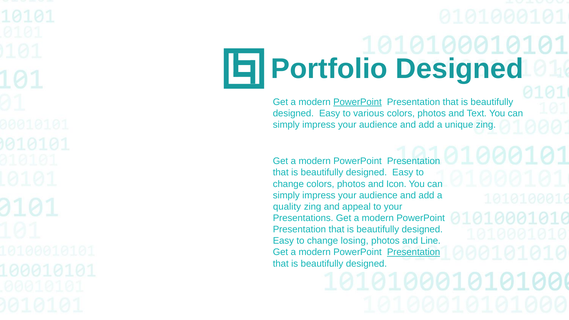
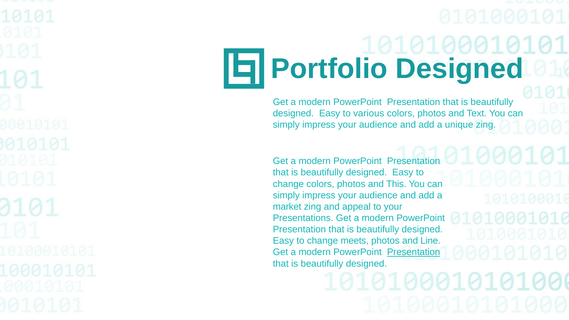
PowerPoint at (358, 102) underline: present -> none
Icon: Icon -> This
quality: quality -> market
losing: losing -> meets
